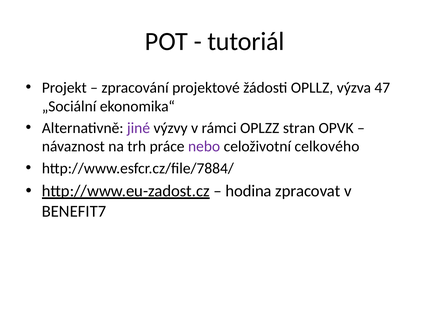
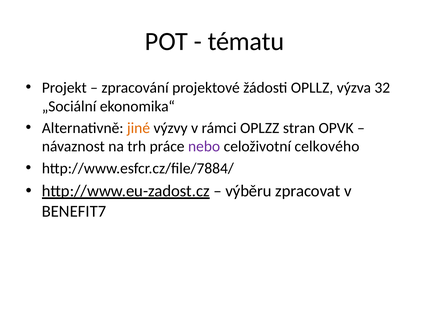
tutoriál: tutoriál -> tématu
47: 47 -> 32
jiné colour: purple -> orange
hodina: hodina -> výběru
